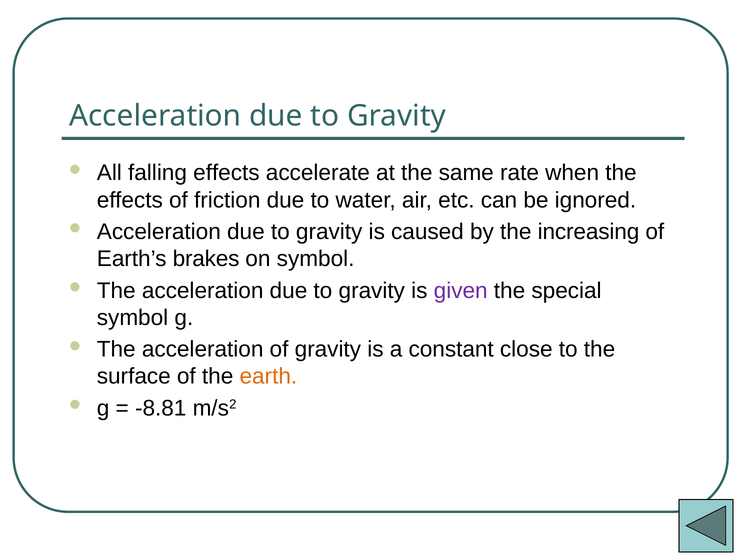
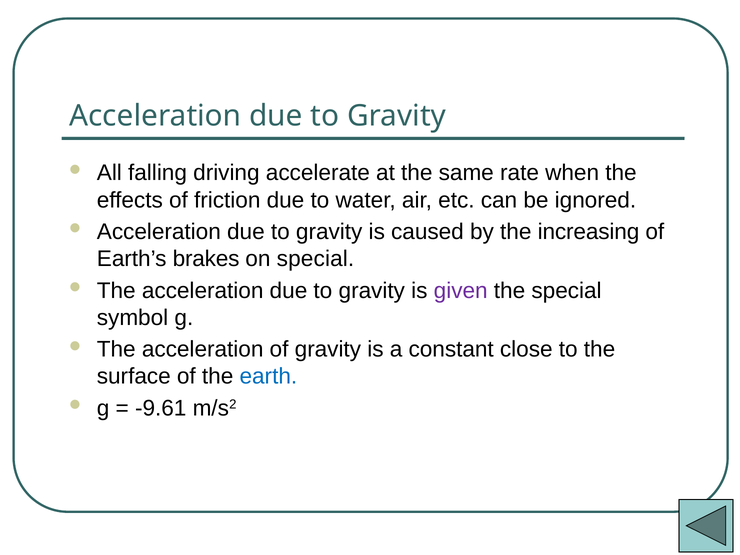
falling effects: effects -> driving
on symbol: symbol -> special
earth colour: orange -> blue
-8.81: -8.81 -> -9.61
